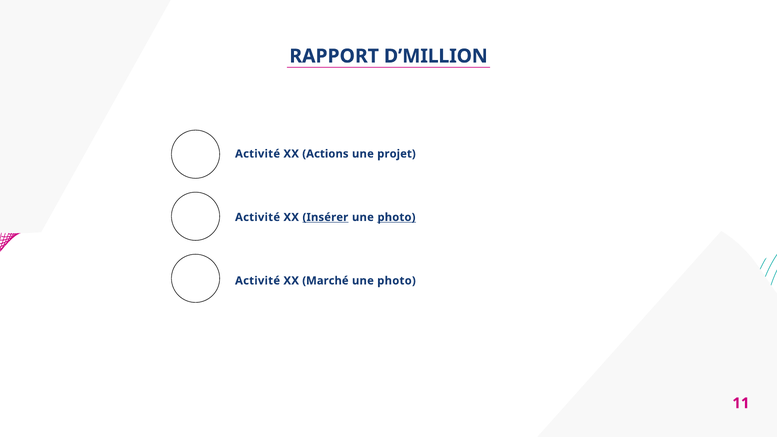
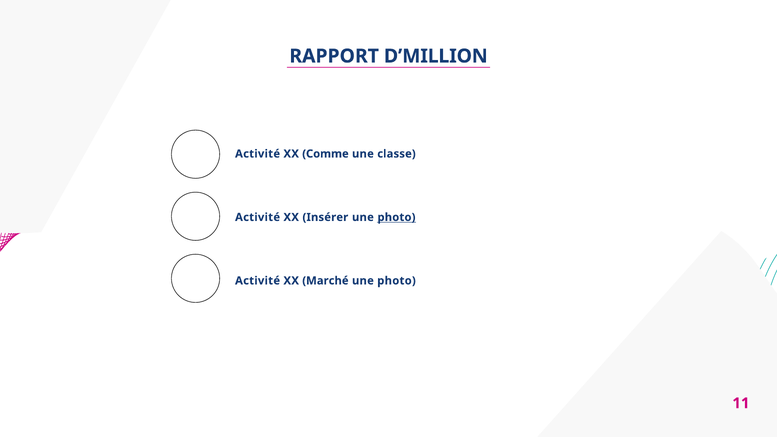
Actions: Actions -> Comme
projet: projet -> classe
Insérer underline: present -> none
